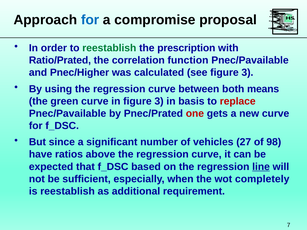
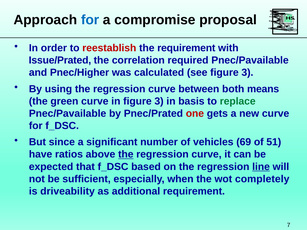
reestablish at (109, 48) colour: green -> red
the prescription: prescription -> requirement
Ratio/Prated: Ratio/Prated -> Issue/Prated
function: function -> required
replace colour: red -> green
27: 27 -> 69
98: 98 -> 51
the at (126, 155) underline: none -> present
is reestablish: reestablish -> driveability
